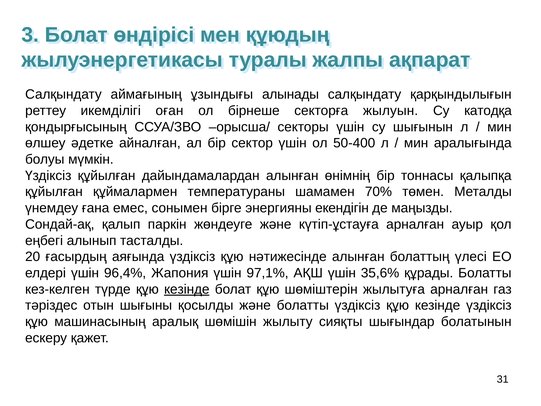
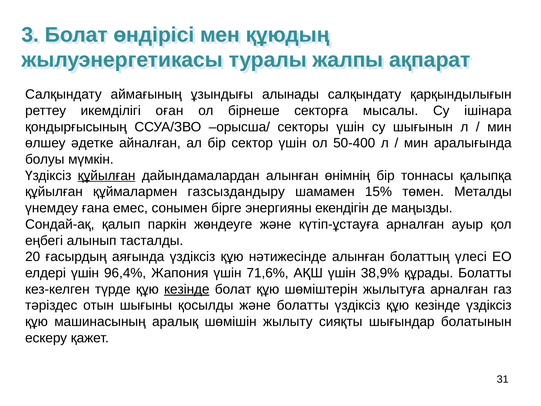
жылуын: жылуын -> мысалы
катодқа: катодқа -> ішінара
құйылған at (107, 175) underline: none -> present
температураны: температураны -> газсыздандыру
70%: 70% -> 15%
97,1%: 97,1% -> 71,6%
35,6%: 35,6% -> 38,9%
